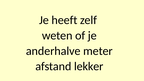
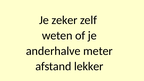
heeft: heeft -> zeker
